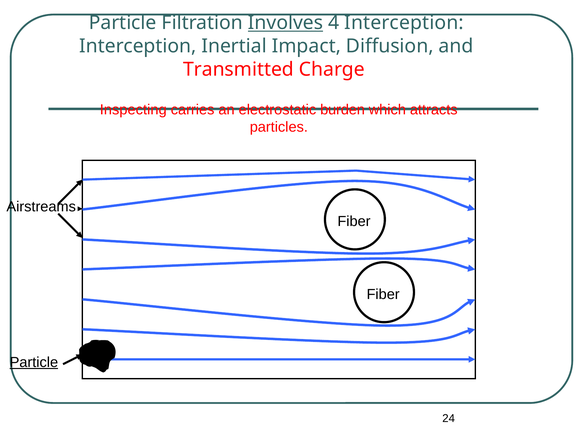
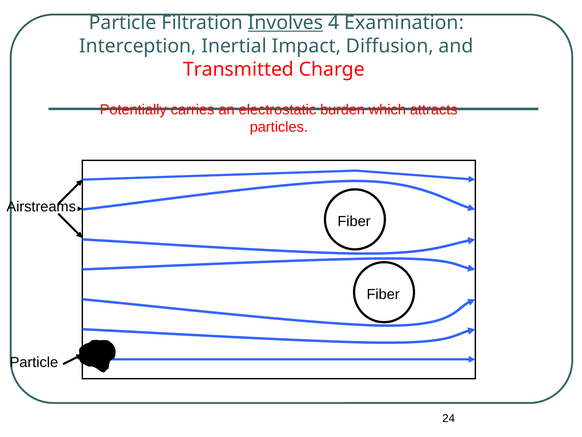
4 Interception: Interception -> Examination
Inspecting: Inspecting -> Potentially
Particle at (34, 362) underline: present -> none
